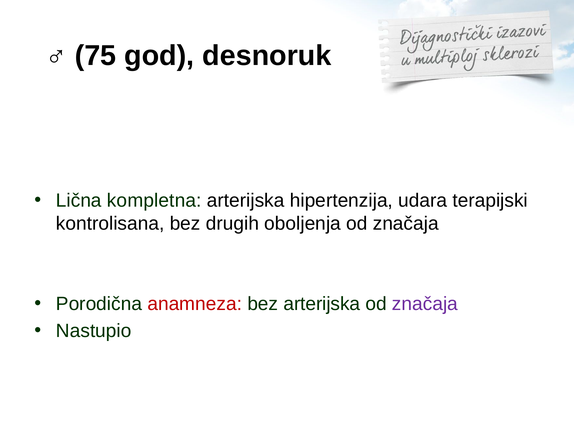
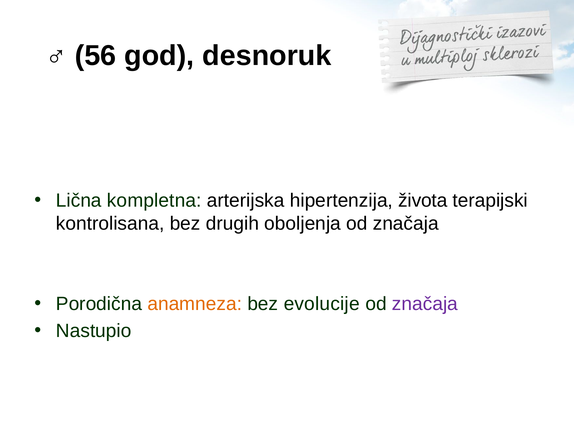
75: 75 -> 56
udara: udara -> života
anamneza colour: red -> orange
bez arterijska: arterijska -> evolucije
